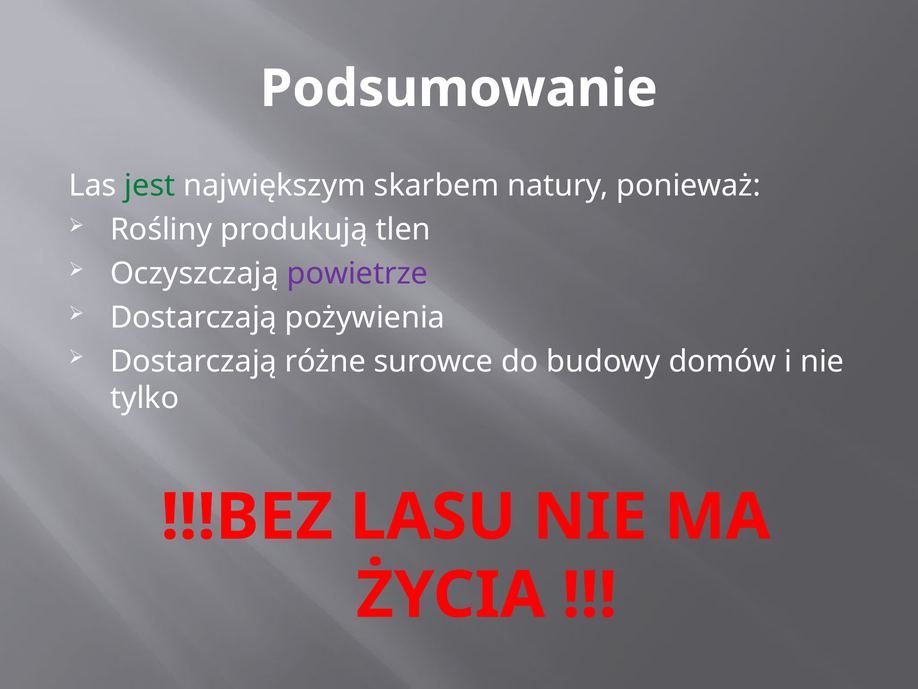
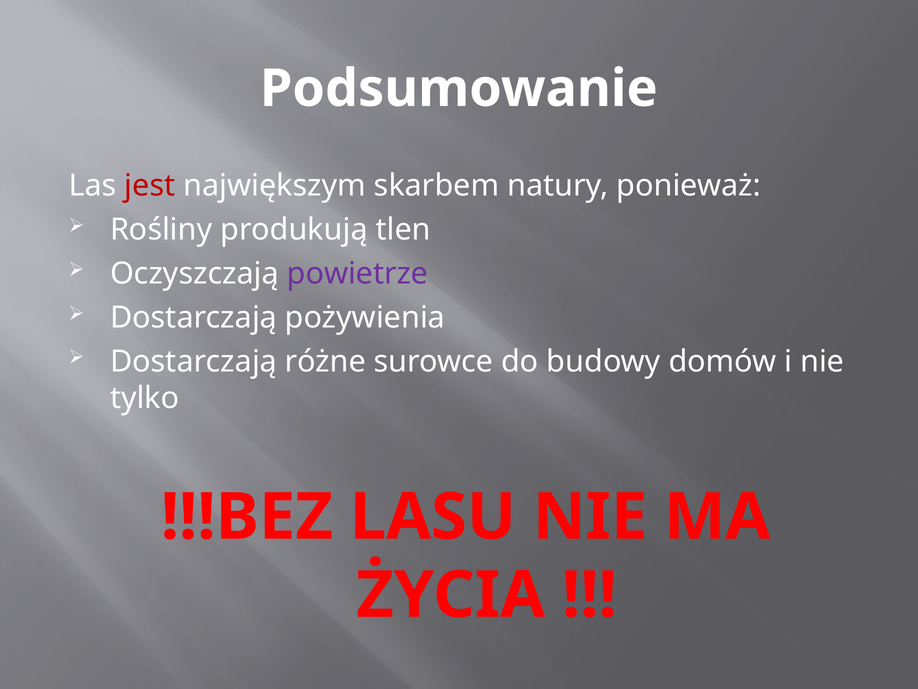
jest colour: green -> red
